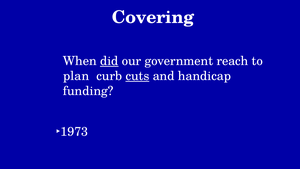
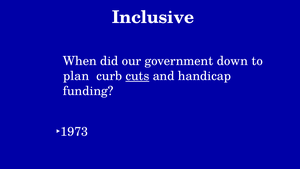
Covering: Covering -> Inclusive
did underline: present -> none
reach: reach -> down
